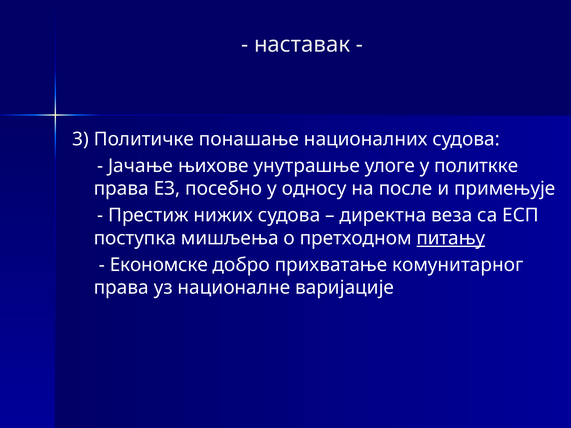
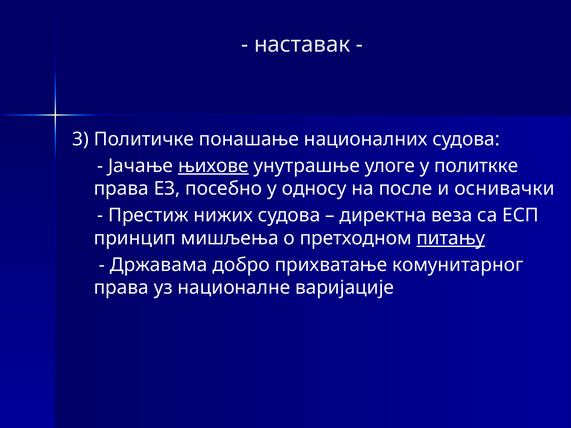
њихове underline: none -> present
примењује: примењује -> оснивачки
поступка: поступка -> принцип
Економске: Економске -> Државама
